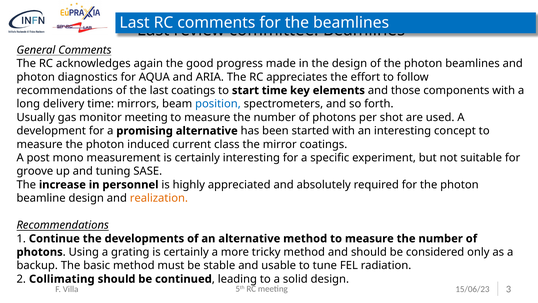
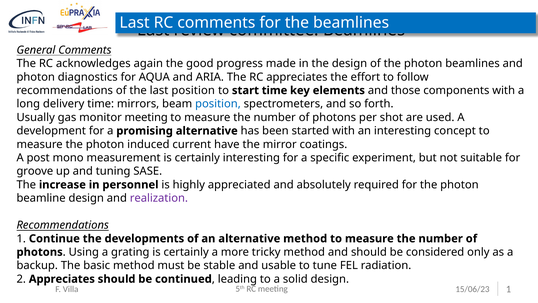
last coatings: coatings -> position
class: class -> have
realization colour: orange -> purple
2 Collimating: Collimating -> Appreciates
3 at (509, 289): 3 -> 1
